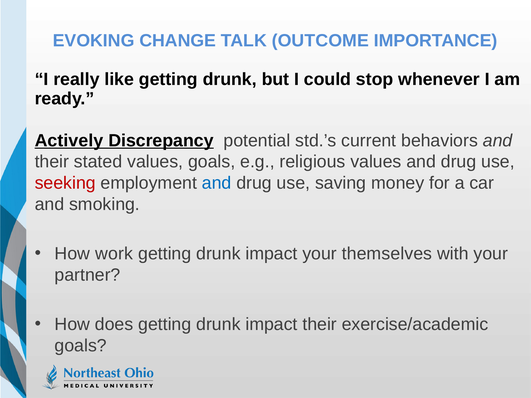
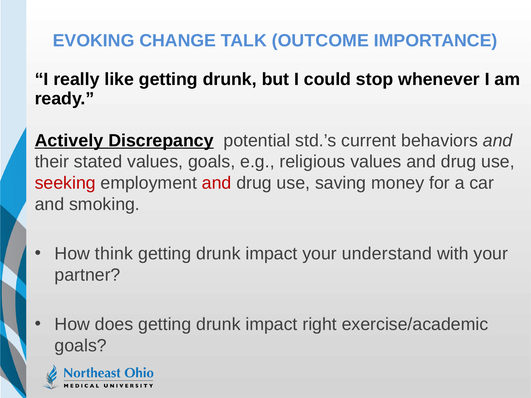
and at (217, 183) colour: blue -> red
work: work -> think
themselves: themselves -> understand
impact their: their -> right
